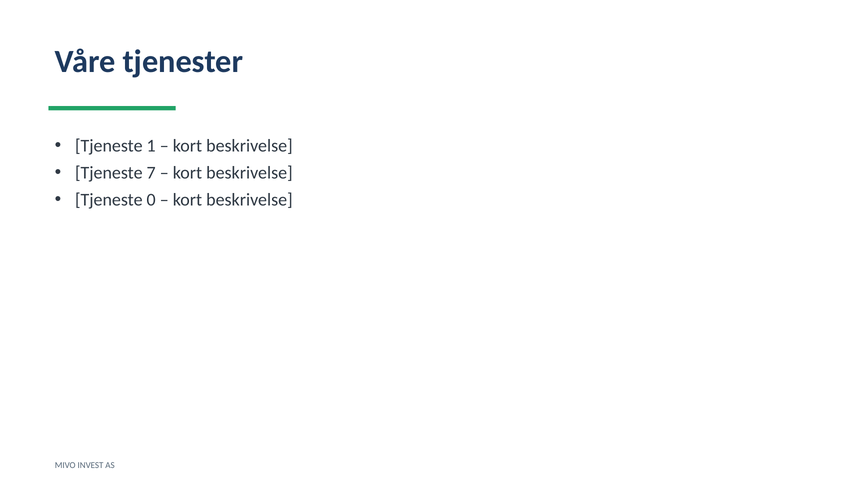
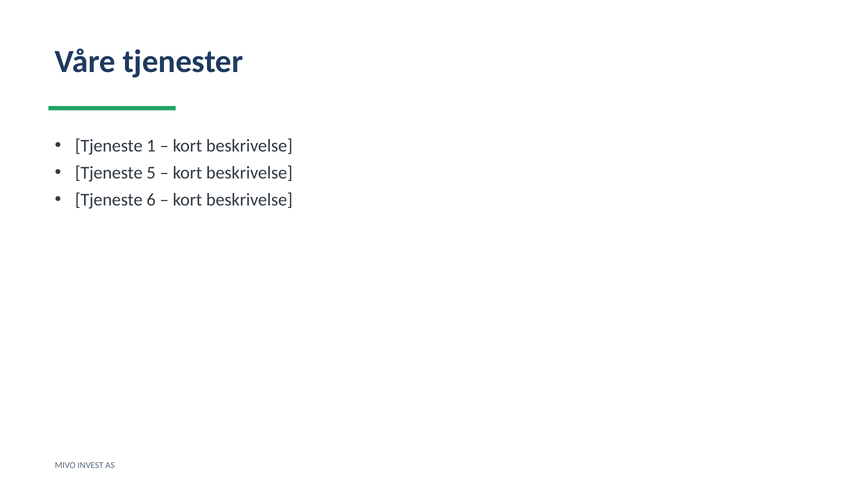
7: 7 -> 5
0: 0 -> 6
